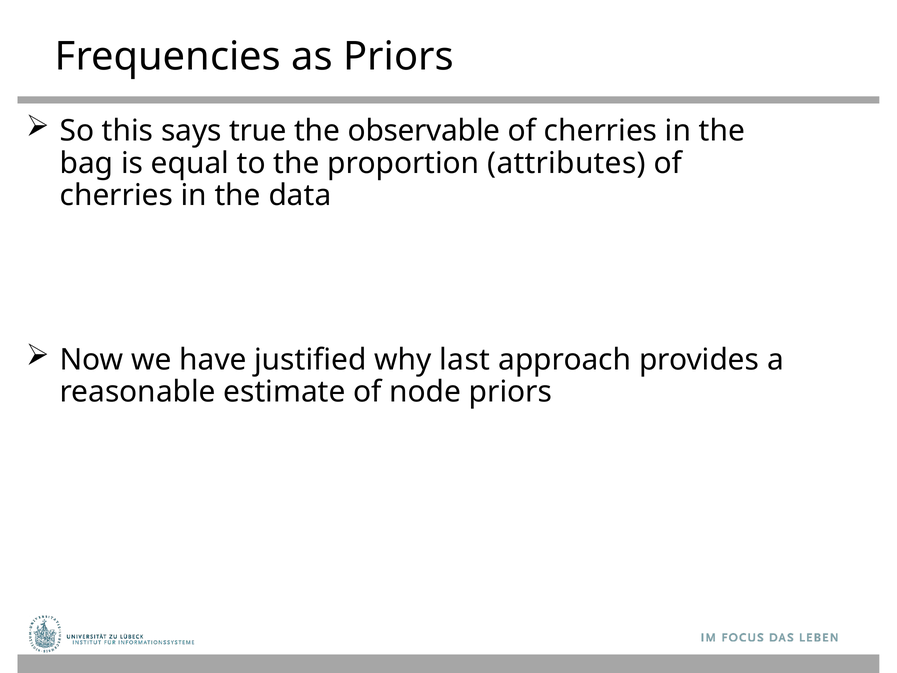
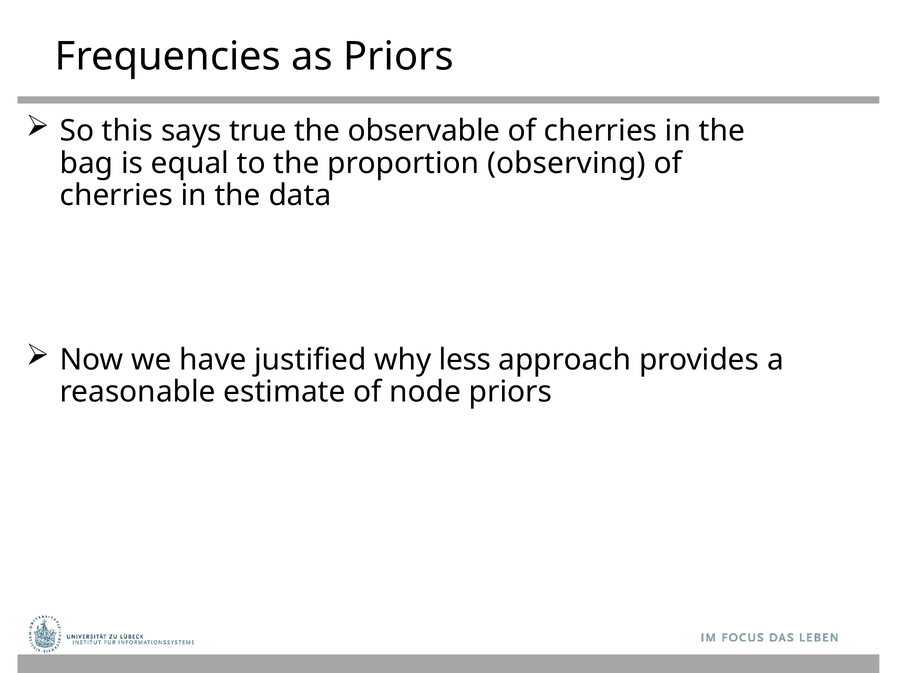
attributes: attributes -> observing
last: last -> less
